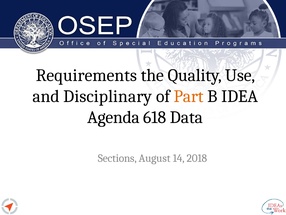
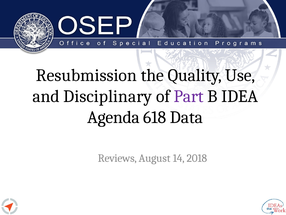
Requirements: Requirements -> Resubmission
Part colour: orange -> purple
Sections: Sections -> Reviews
